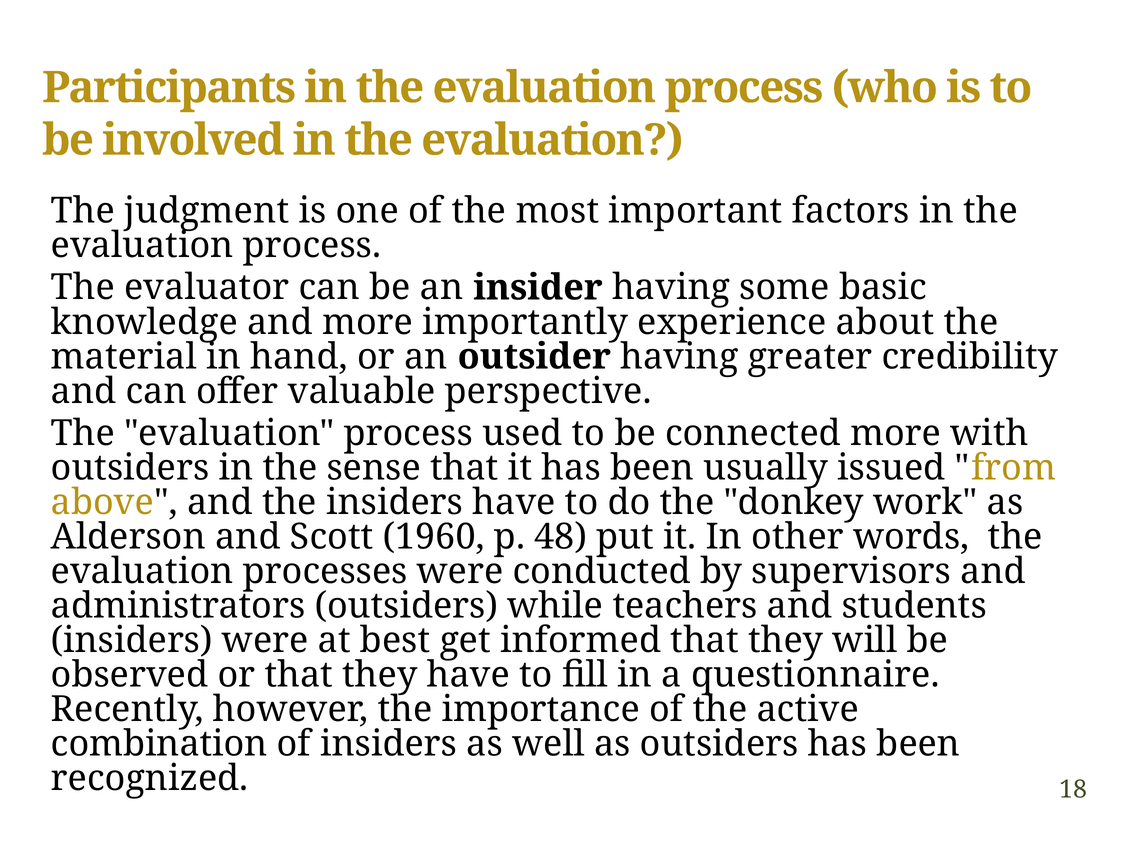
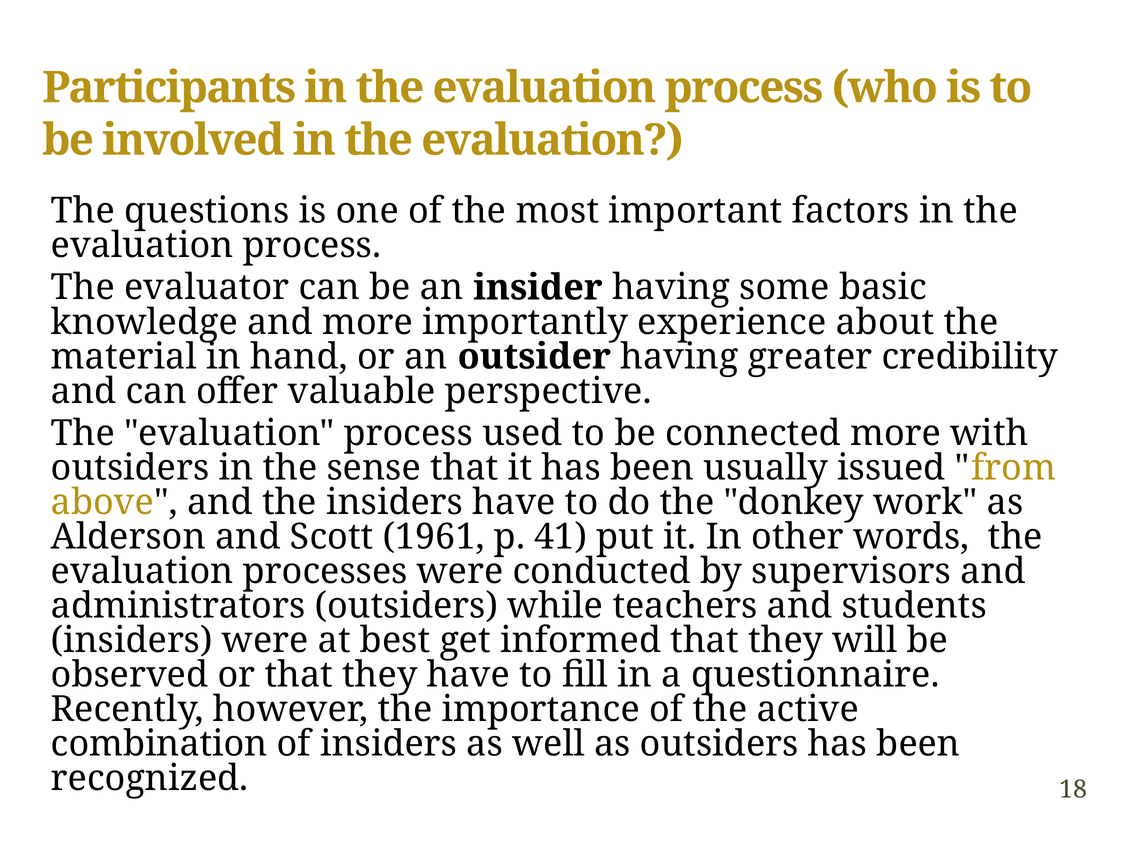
judgment: judgment -> questions
1960: 1960 -> 1961
48: 48 -> 41
